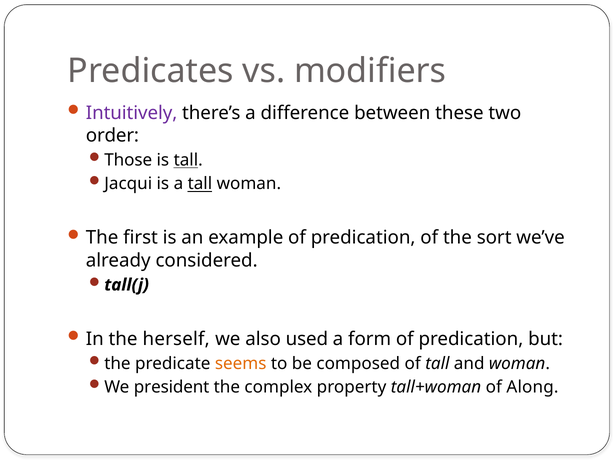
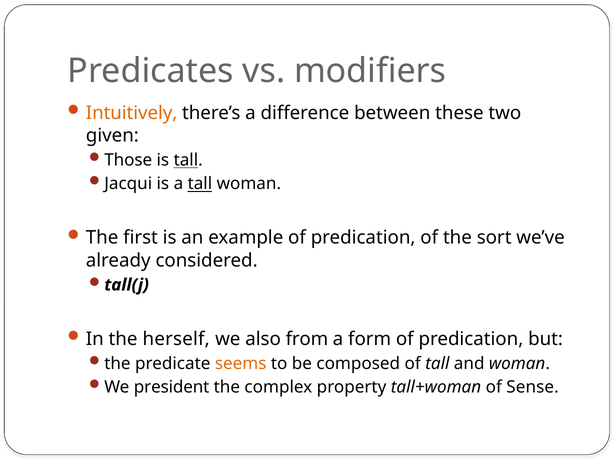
Intuitively colour: purple -> orange
order: order -> given
used: used -> from
Along: Along -> Sense
